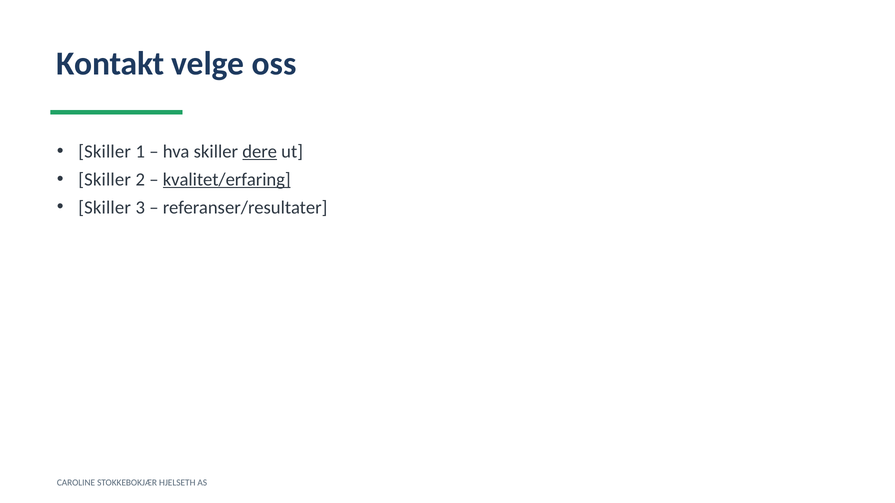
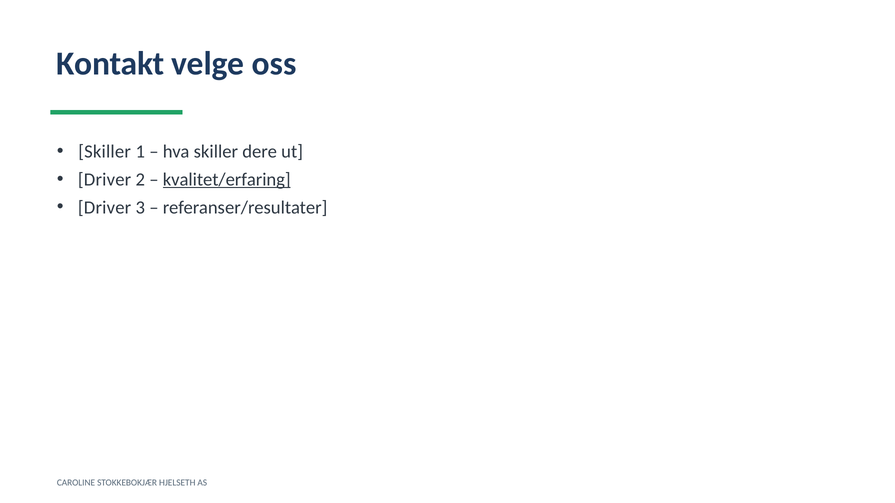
dere underline: present -> none
Skiller at (105, 180): Skiller -> Driver
Skiller at (105, 208): Skiller -> Driver
